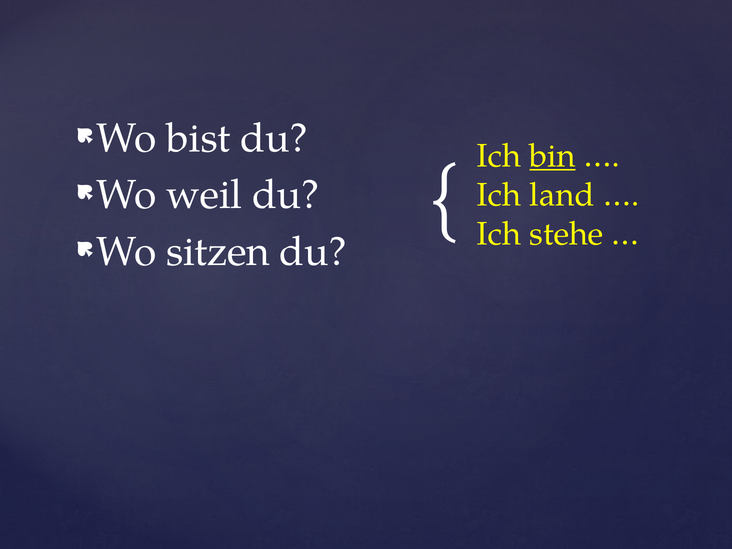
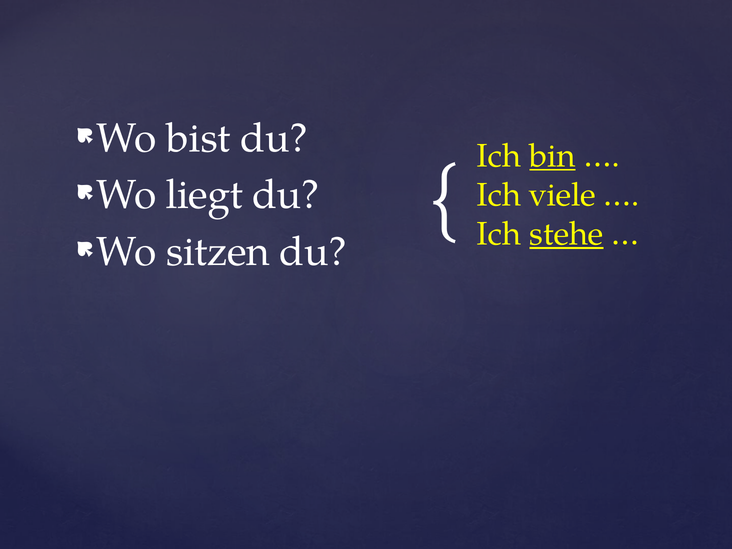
weil: weil -> liegt
land: land -> viele
stehe underline: none -> present
